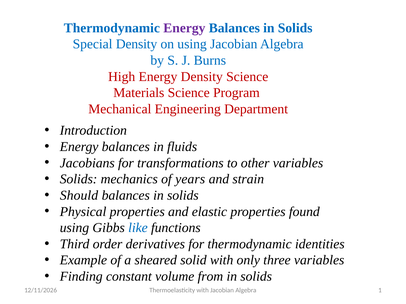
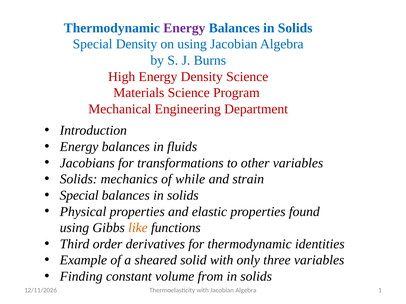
years: years -> while
Should at (79, 196): Should -> Special
like colour: blue -> orange
